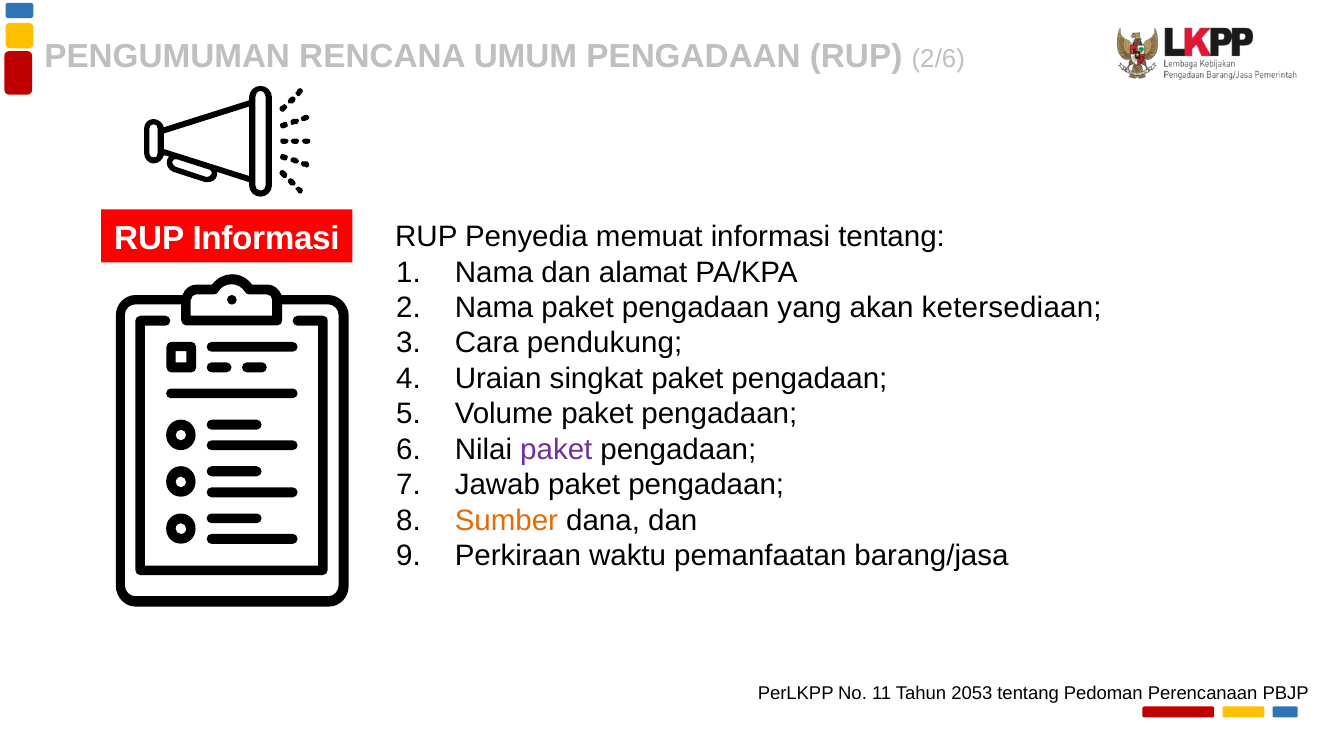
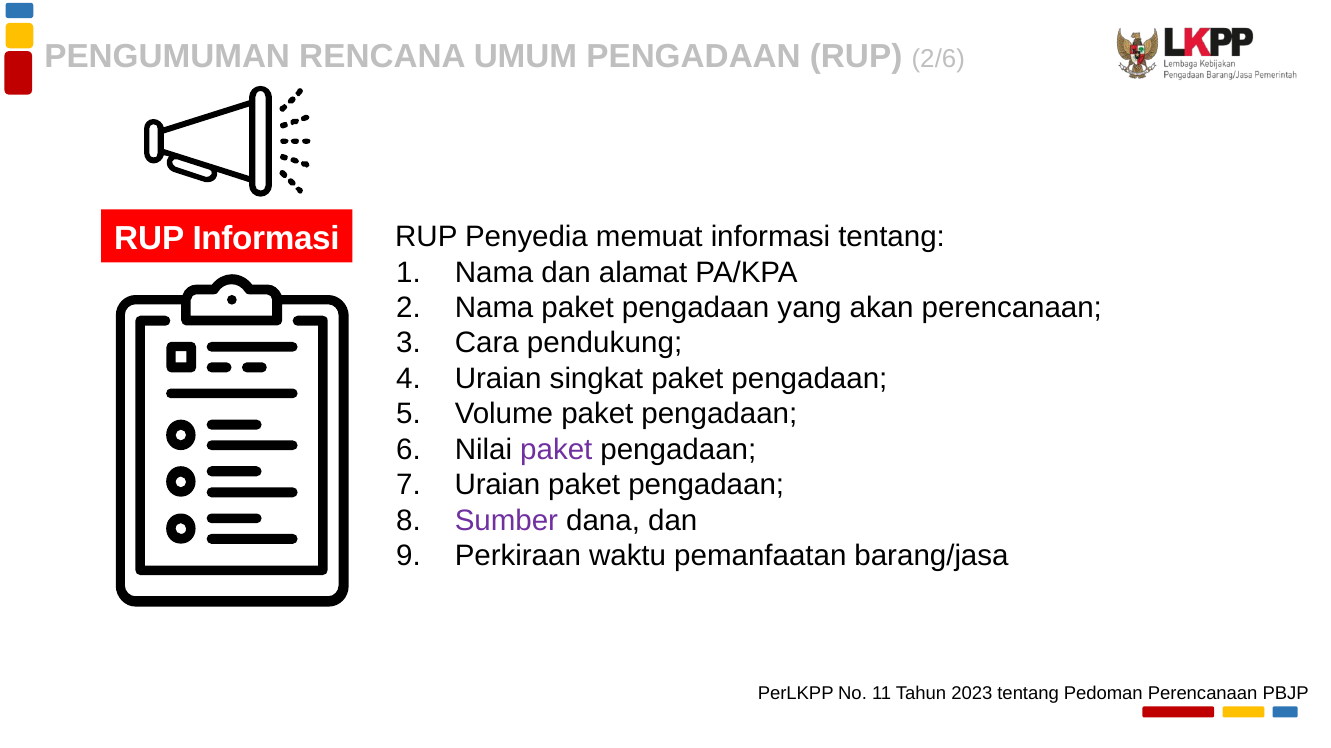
akan ketersediaan: ketersediaan -> perencanaan
Jawab at (497, 485): Jawab -> Uraian
Sumber colour: orange -> purple
2053: 2053 -> 2023
